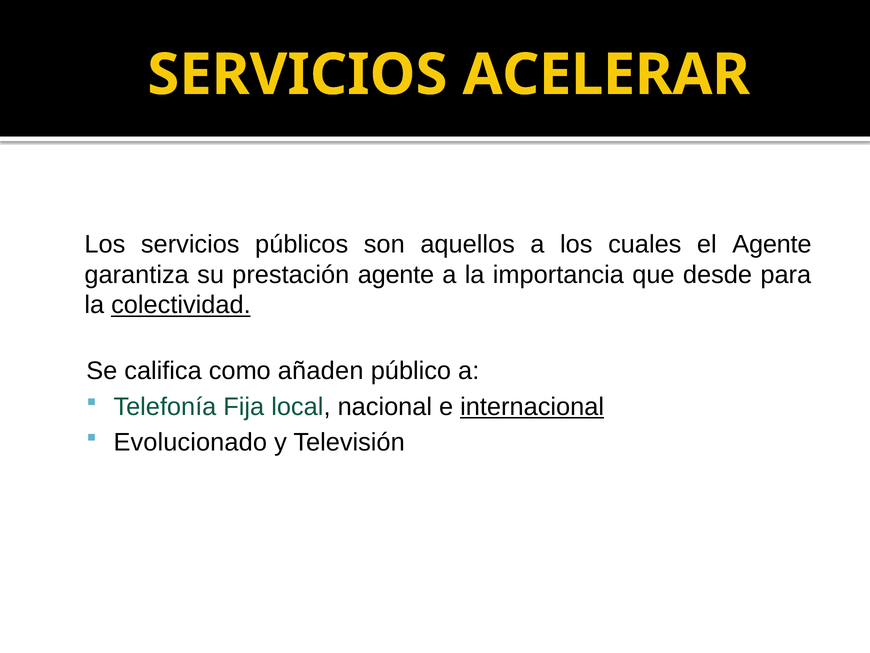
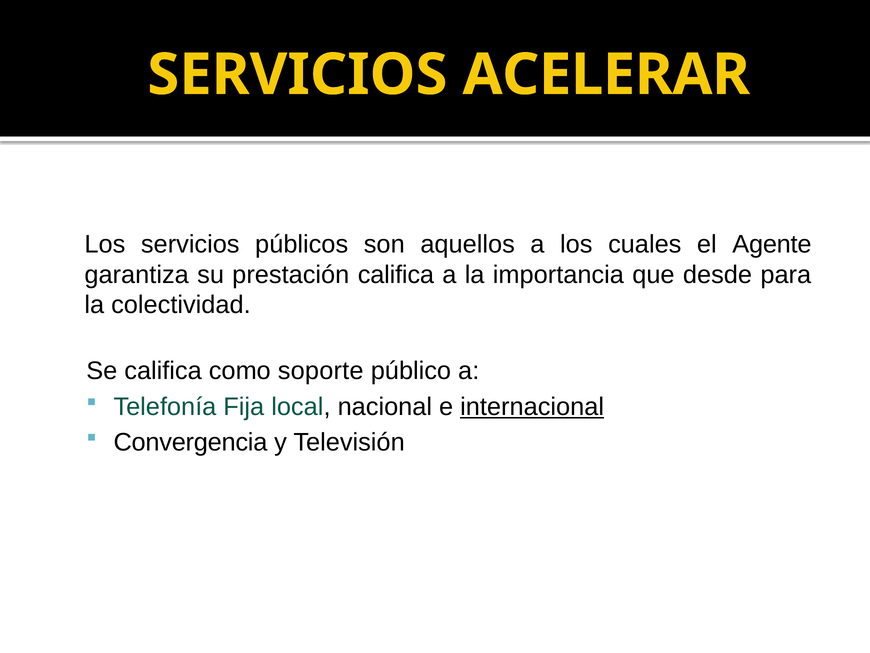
prestación agente: agente -> califica
colectividad underline: present -> none
añaden: añaden -> soporte
Evolucionado: Evolucionado -> Convergencia
